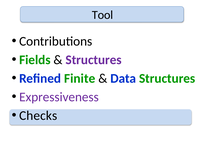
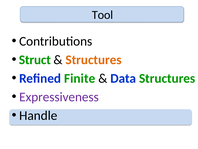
Fields: Fields -> Struct
Structures at (94, 60) colour: purple -> orange
Checks: Checks -> Handle
